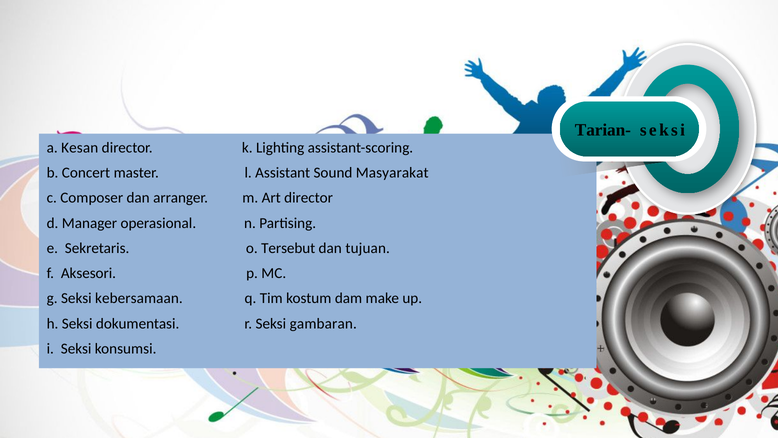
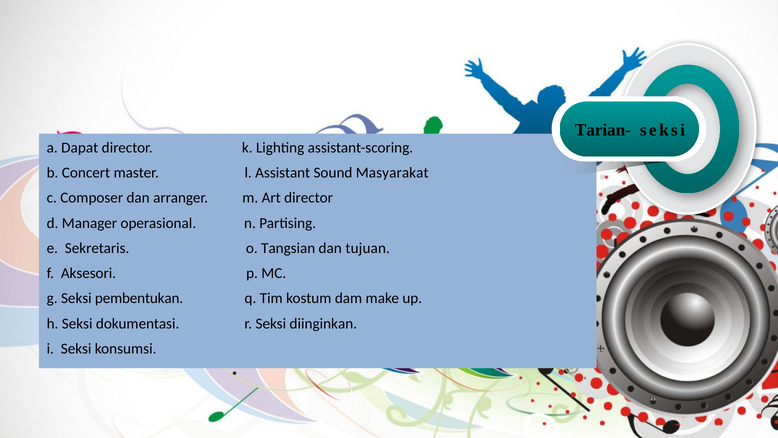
Kesan: Kesan -> Dapat
Tersebut: Tersebut -> Tangsian
kebersamaan: kebersamaan -> pembentukan
gambaran: gambaran -> diinginkan
